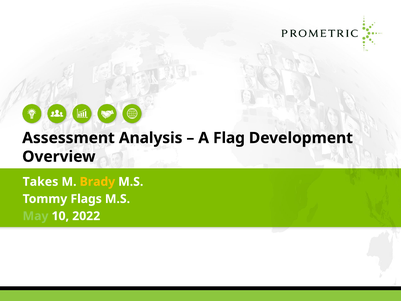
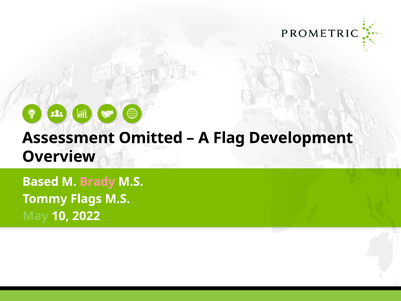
Analysis: Analysis -> Omitted
Takes: Takes -> Based
Brady colour: yellow -> pink
